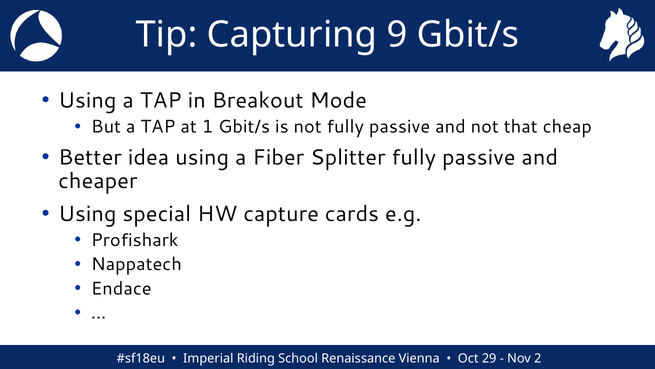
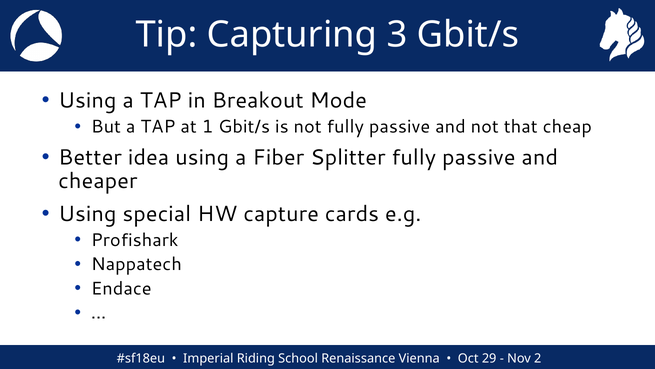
9: 9 -> 3
